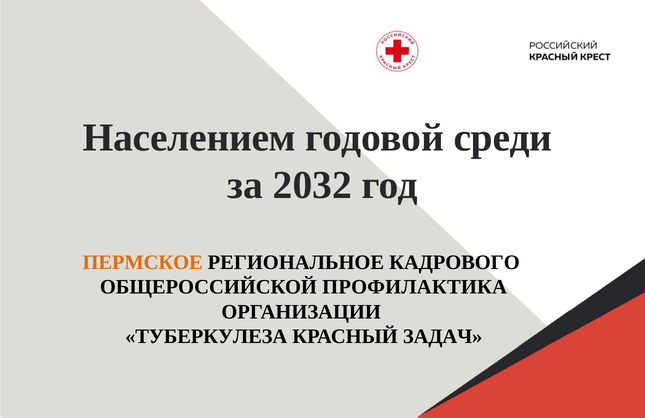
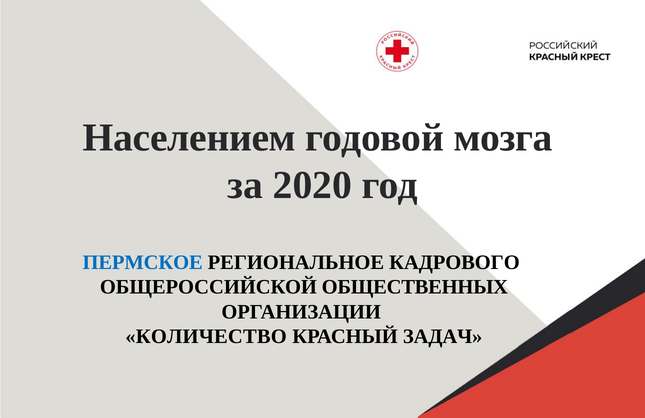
среди: среди -> мозга
2032: 2032 -> 2020
ПЕРМСКОЕ colour: orange -> blue
ПРОФИЛАКТИКА: ПРОФИЛАКТИКА -> ОБЩЕСТВЕННЫХ
ТУБЕРКУЛЕЗА: ТУБЕРКУЛЕЗА -> КОЛИЧЕСТВО
